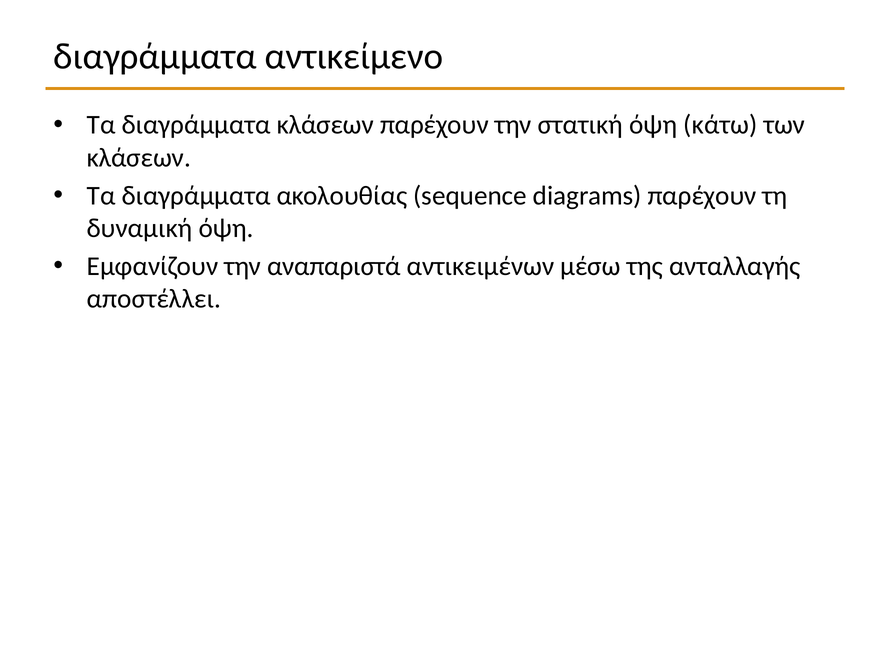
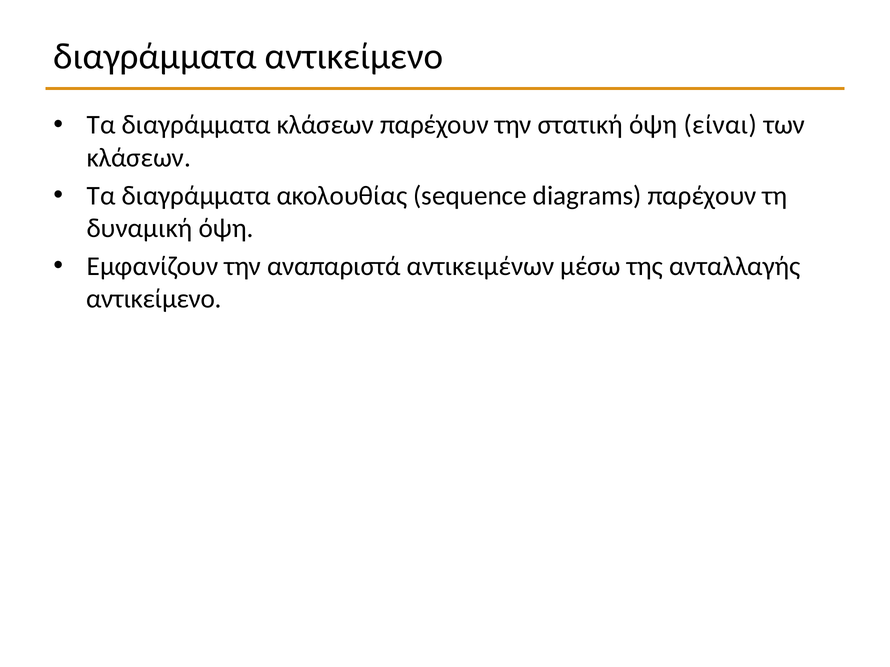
κάτω: κάτω -> είναι
αποστέλλει at (154, 299): αποστέλλει -> αντικείμενο
